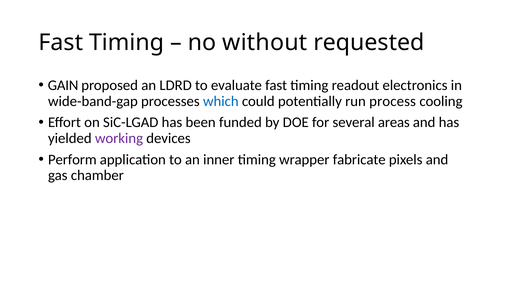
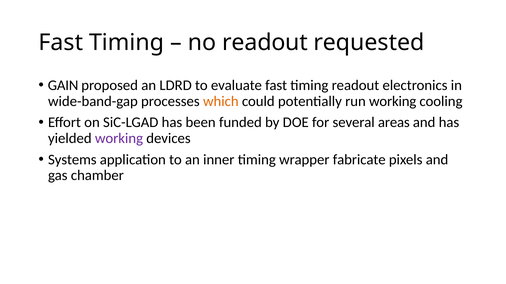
no without: without -> readout
which colour: blue -> orange
run process: process -> working
Perform: Perform -> Systems
